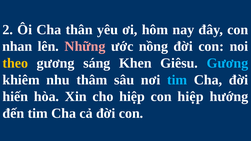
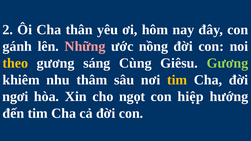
nhan: nhan -> gánh
Khen: Khen -> Cùng
Gương at (227, 63) colour: light blue -> light green
tim at (177, 80) colour: light blue -> yellow
hiến: hiến -> ngơi
cho hiệp: hiệp -> ngọt
